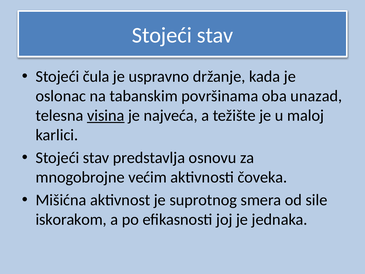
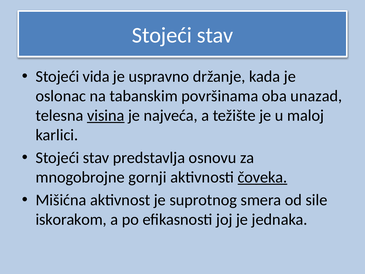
čula: čula -> vida
većim: većim -> gornji
čoveka underline: none -> present
